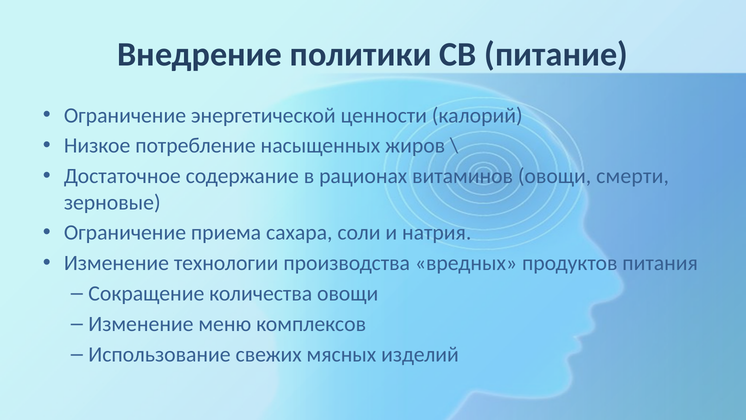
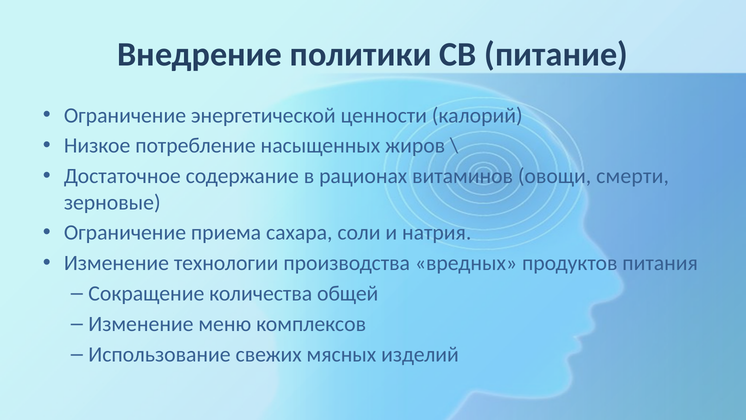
количества овощи: овощи -> общей
